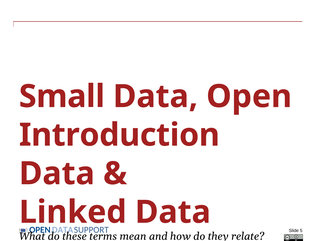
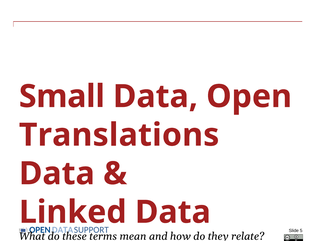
Introduction: Introduction -> Translations
